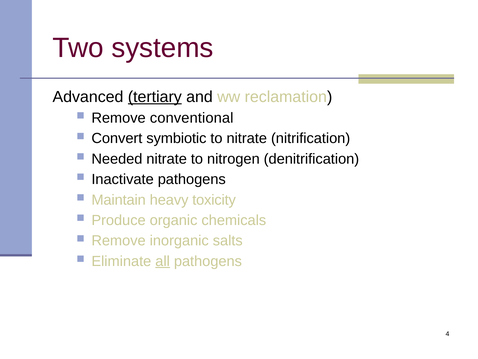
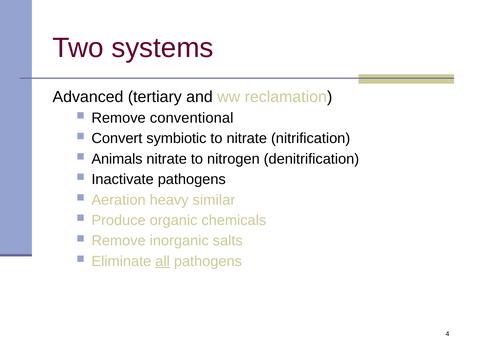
tertiary underline: present -> none
Needed: Needed -> Animals
Maintain: Maintain -> Aeration
toxicity: toxicity -> similar
